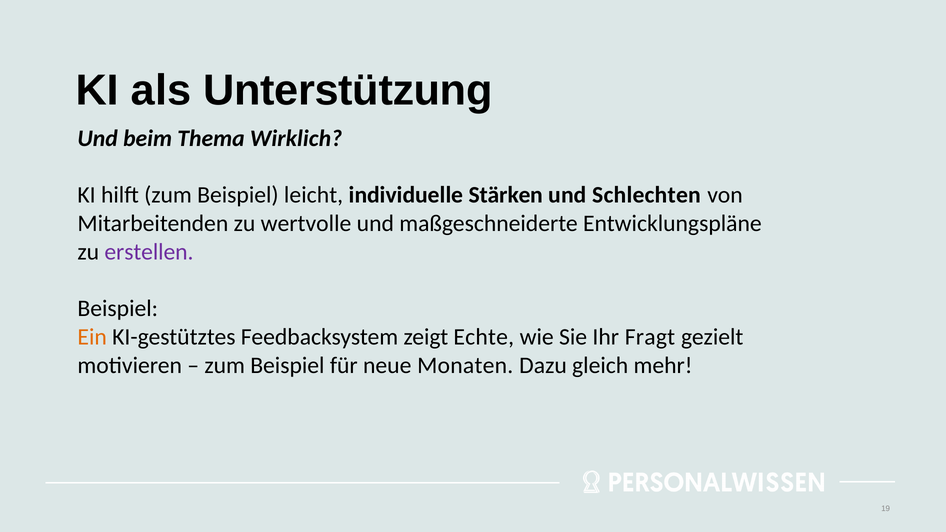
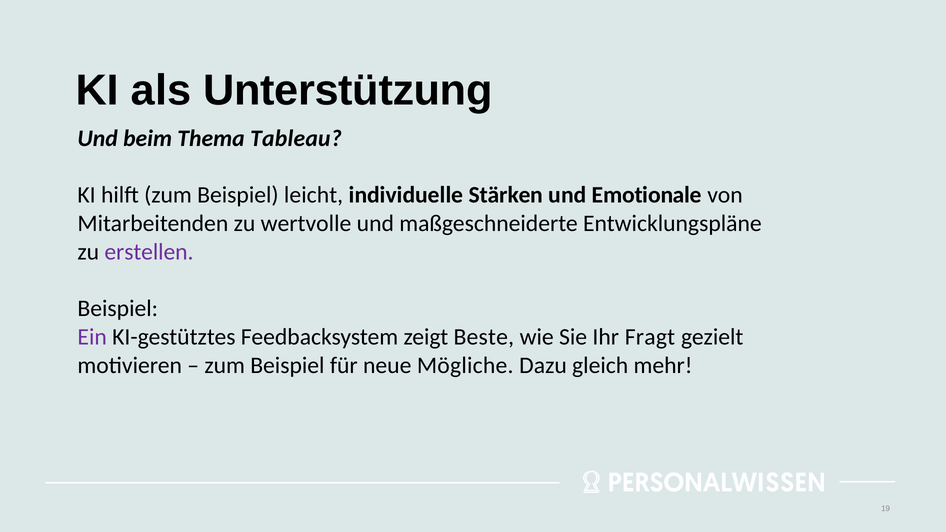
Wirklich: Wirklich -> Tableau
Schlechten: Schlechten -> Emotionale
Ein colour: orange -> purple
Echte: Echte -> Beste
Monaten: Monaten -> Mögliche
